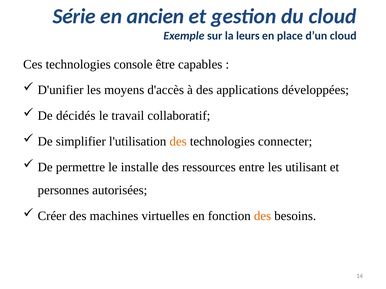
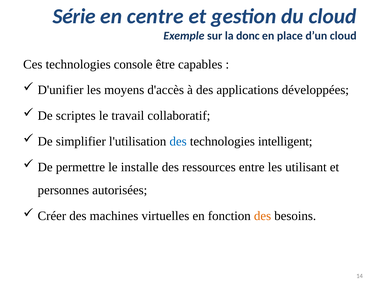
ancien: ancien -> centre
leurs: leurs -> donc
décidés: décidés -> scriptes
des at (178, 142) colour: orange -> blue
connecter: connecter -> intelligent
